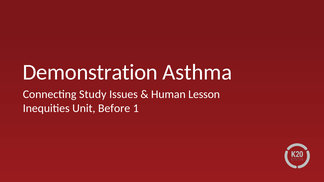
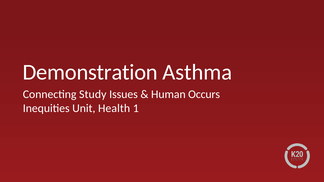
Lesson: Lesson -> Occurs
Before: Before -> Health
